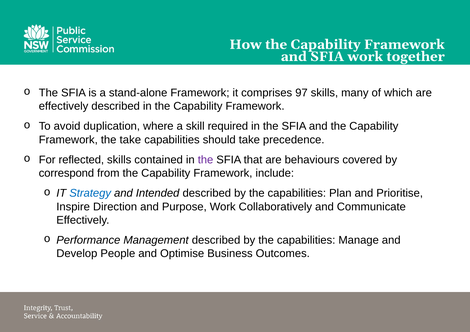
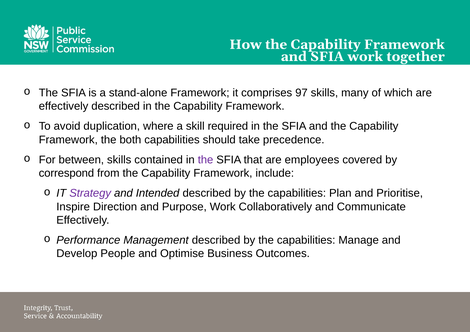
the take: take -> both
reflected: reflected -> between
behaviours: behaviours -> employees
Strategy colour: blue -> purple
